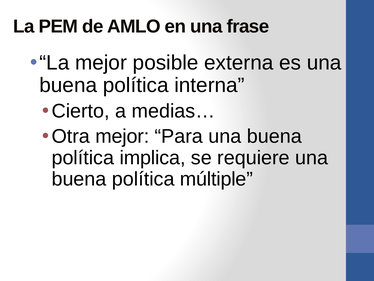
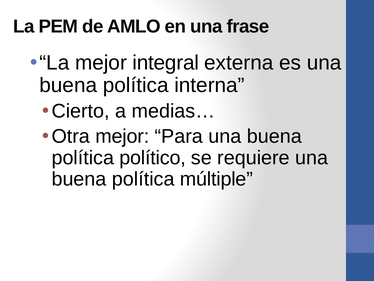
posible: posible -> integral
implica: implica -> político
